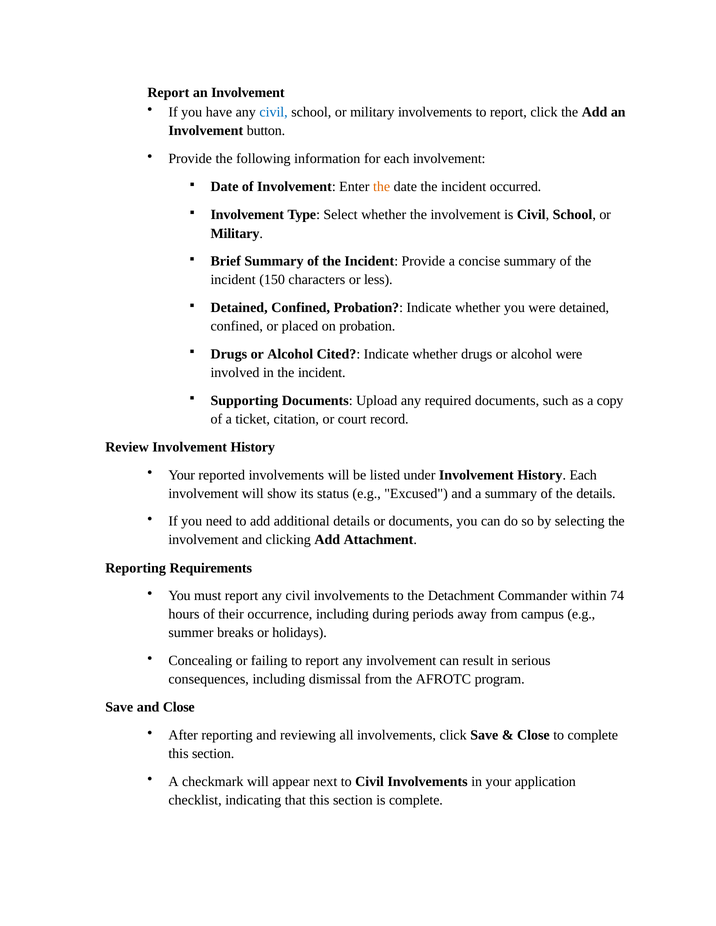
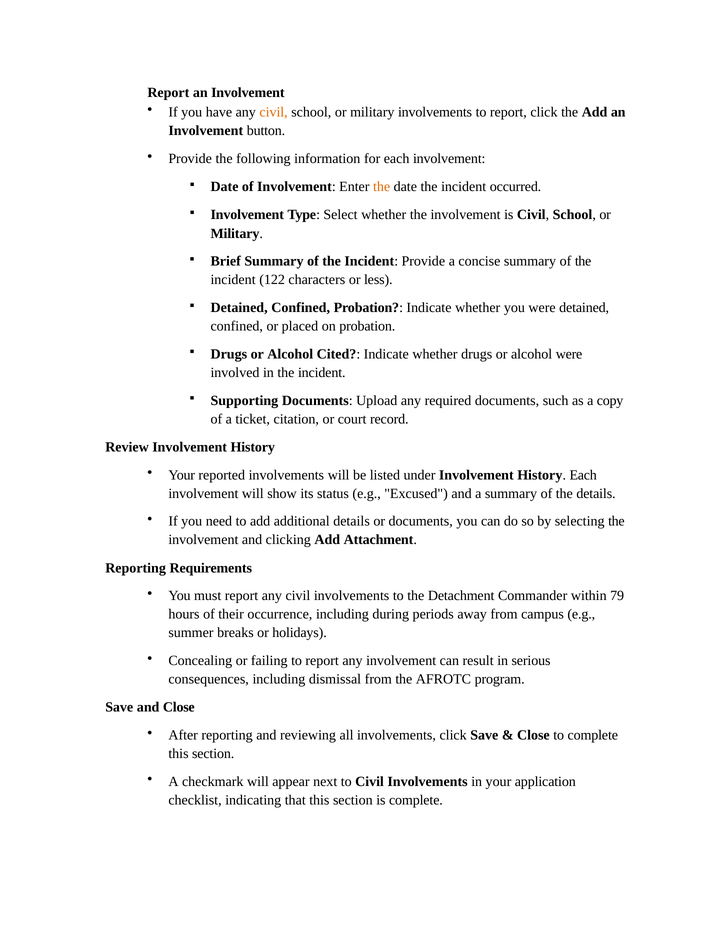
civil at (274, 112) colour: blue -> orange
150: 150 -> 122
74: 74 -> 79
